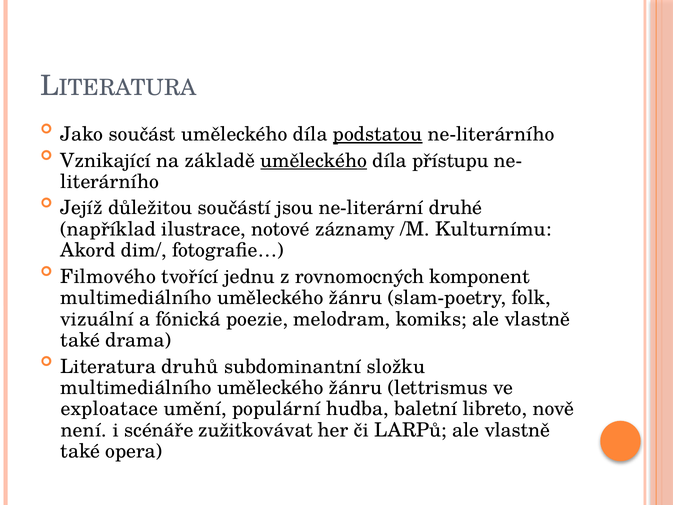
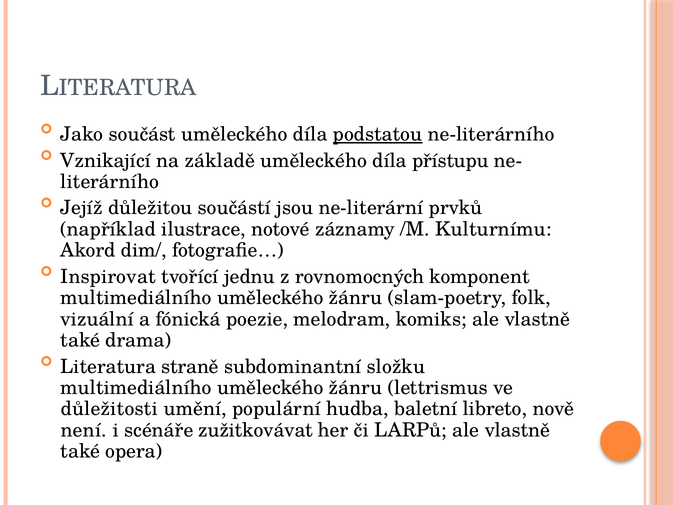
uměleckého at (314, 160) underline: present -> none
druhé: druhé -> prvků
Filmového: Filmového -> Inspirovat
druhů: druhů -> straně
exploatace: exploatace -> důležitosti
